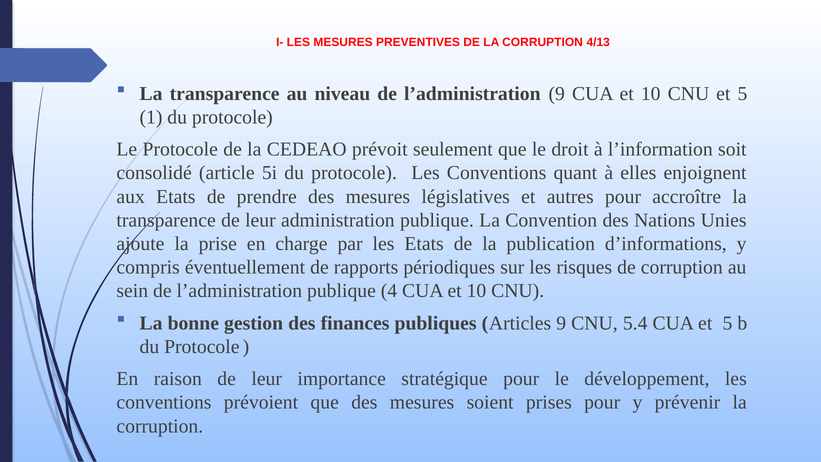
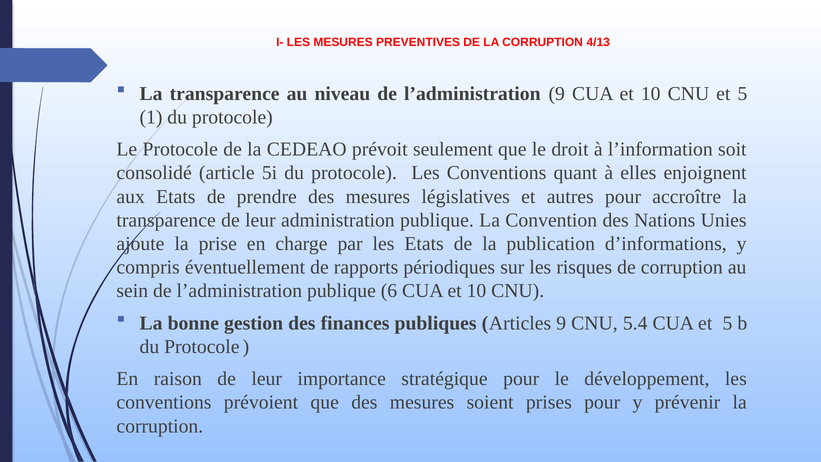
4: 4 -> 6
